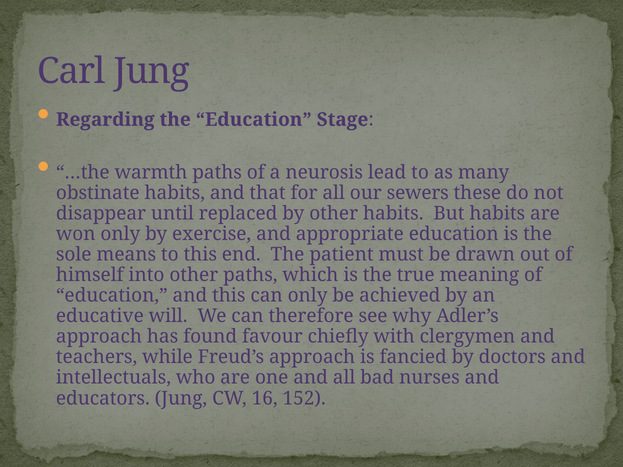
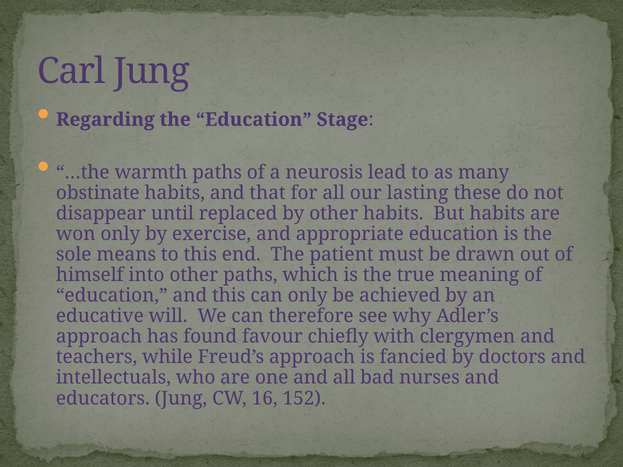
sewers: sewers -> lasting
